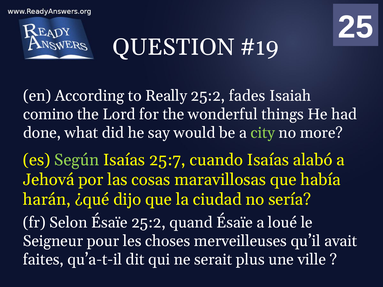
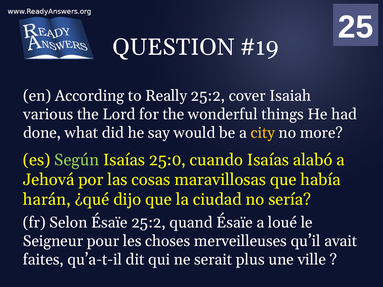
fades: fades -> cover
comino: comino -> various
city colour: light green -> yellow
25:7: 25:7 -> 25:0
